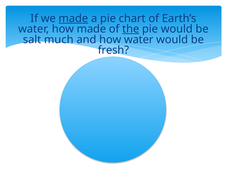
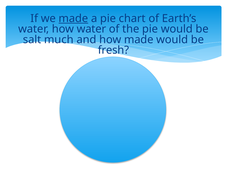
how made: made -> water
the underline: present -> none
how water: water -> made
